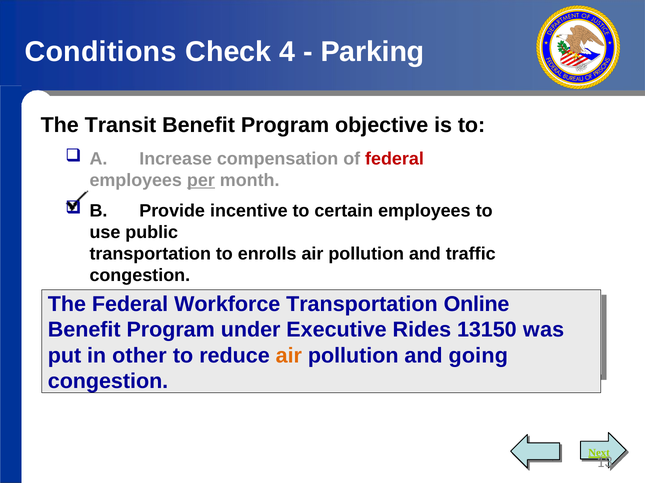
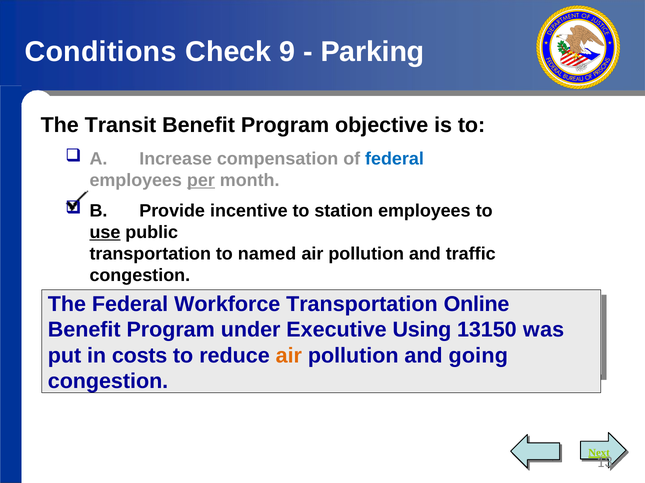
4: 4 -> 9
federal at (394, 159) colour: red -> blue
certain: certain -> station
use underline: none -> present
enrolls: enrolls -> named
Rides: Rides -> Using
other: other -> costs
